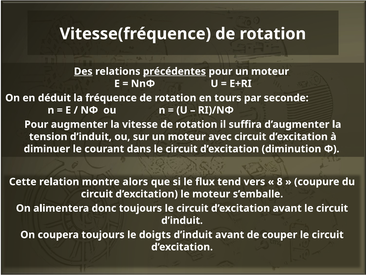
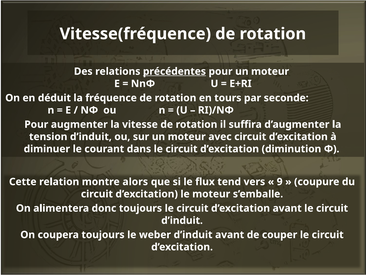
Des underline: present -> none
8: 8 -> 9
doigts: doigts -> weber
